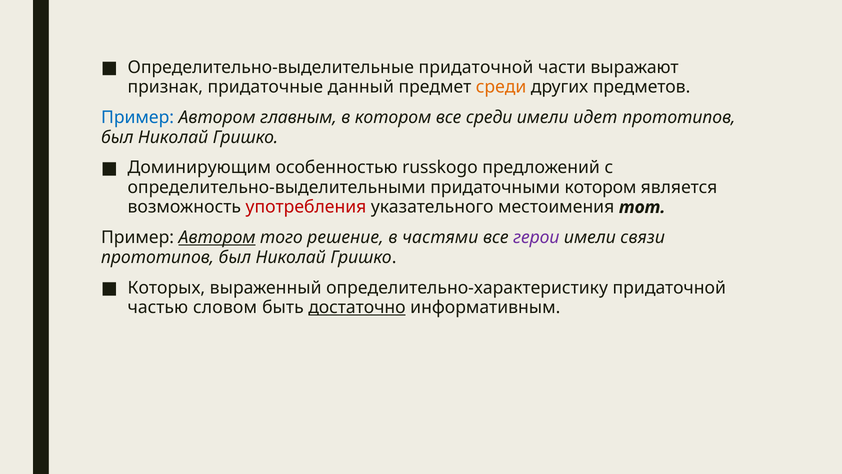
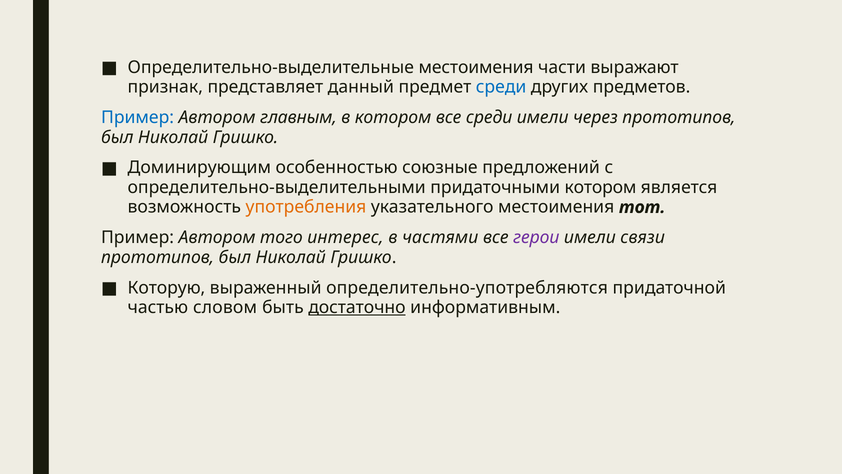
Определительно-выделительные придаточной: придаточной -> местоимения
придаточные: придаточные -> представляет
среди at (501, 87) colour: orange -> blue
идет: идет -> через
russkogo: russkogo -> союзные
употребления colour: red -> orange
Автором at (217, 237) underline: present -> none
решение: решение -> интерес
Которых: Которых -> Которую
определительно-характеристику: определительно-характеристику -> определительно-употребляются
